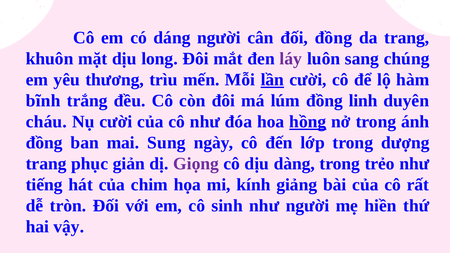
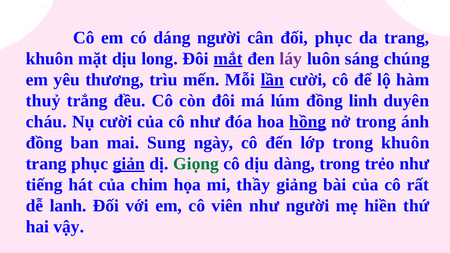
đối đồng: đồng -> phục
mắt underline: none -> present
sang: sang -> sáng
bĩnh: bĩnh -> thuỷ
trong dượng: dượng -> khuôn
giản underline: none -> present
Giọng colour: purple -> green
kính: kính -> thầy
tròn: tròn -> lanh
sinh: sinh -> viên
